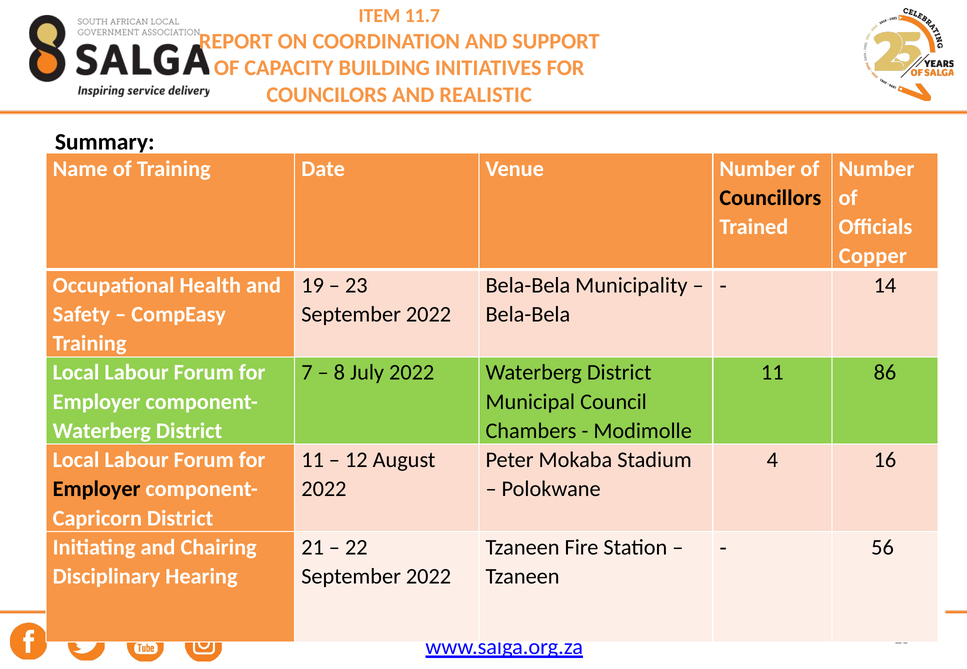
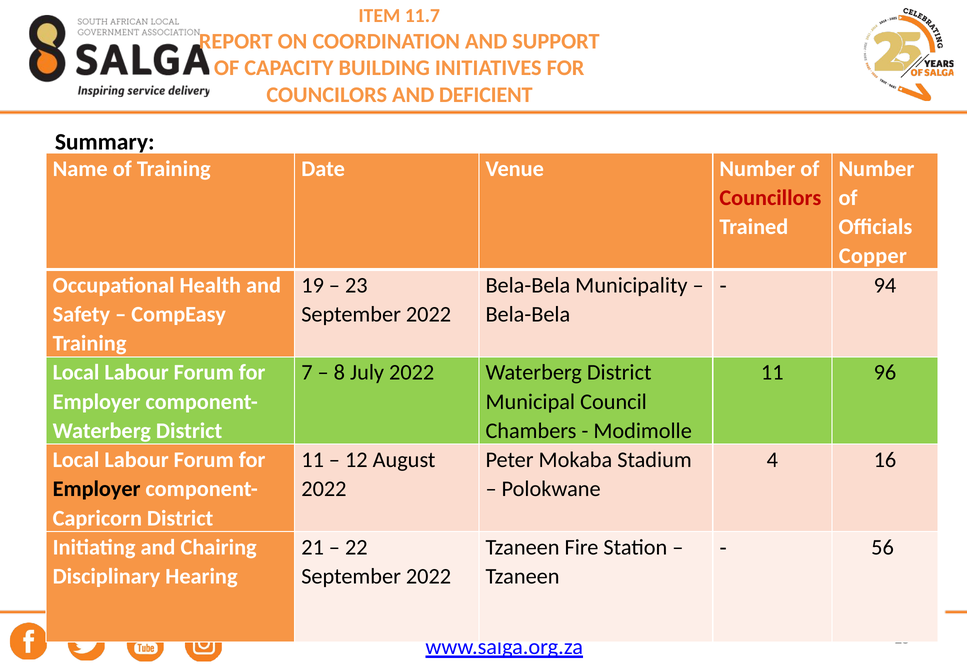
REALISTIC: REALISTIC -> DEFICIENT
Councillors colour: black -> red
14: 14 -> 94
86: 86 -> 96
